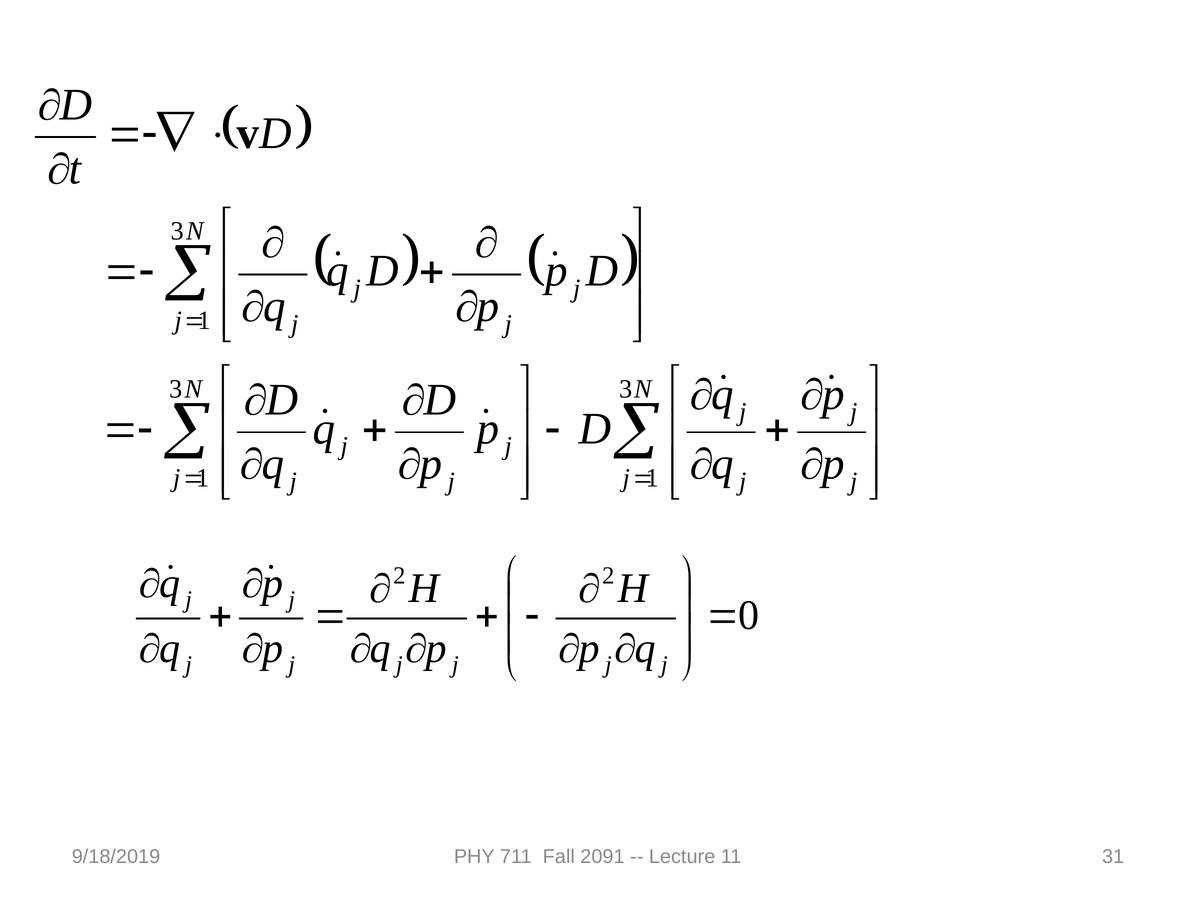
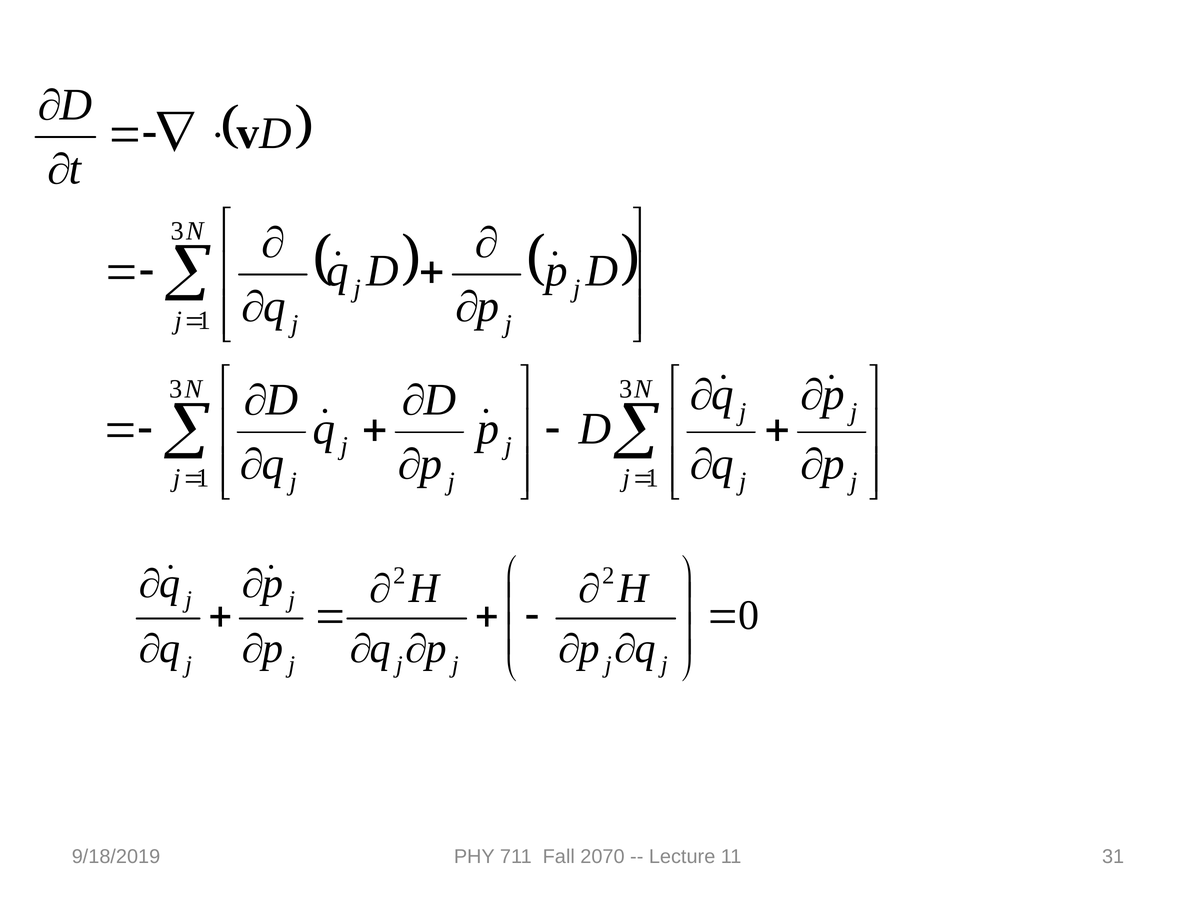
2091: 2091 -> 2070
